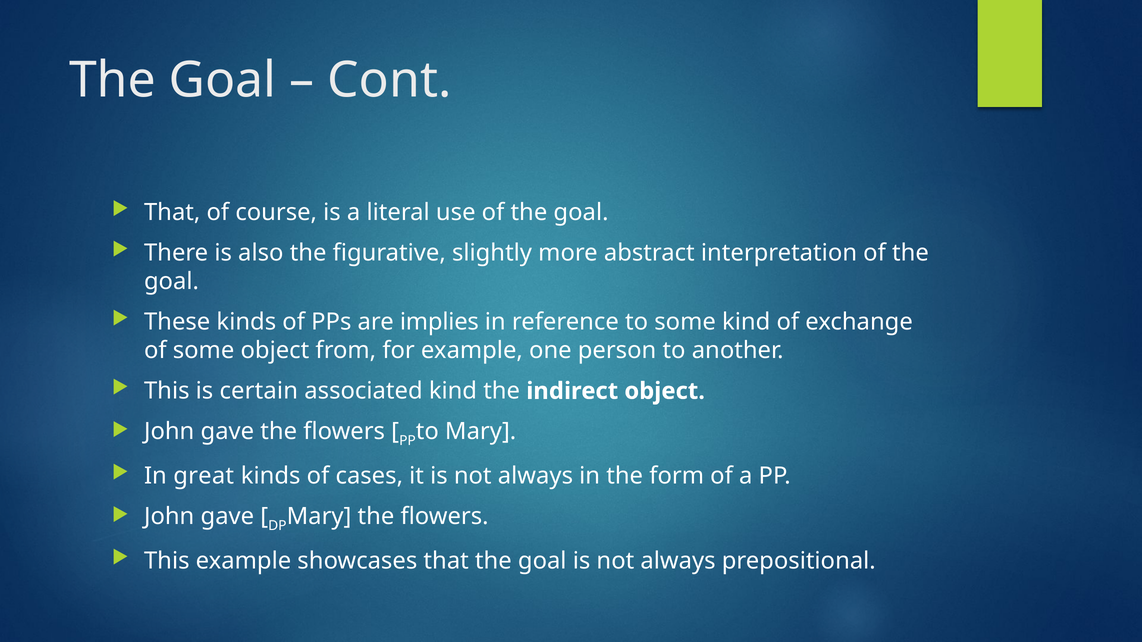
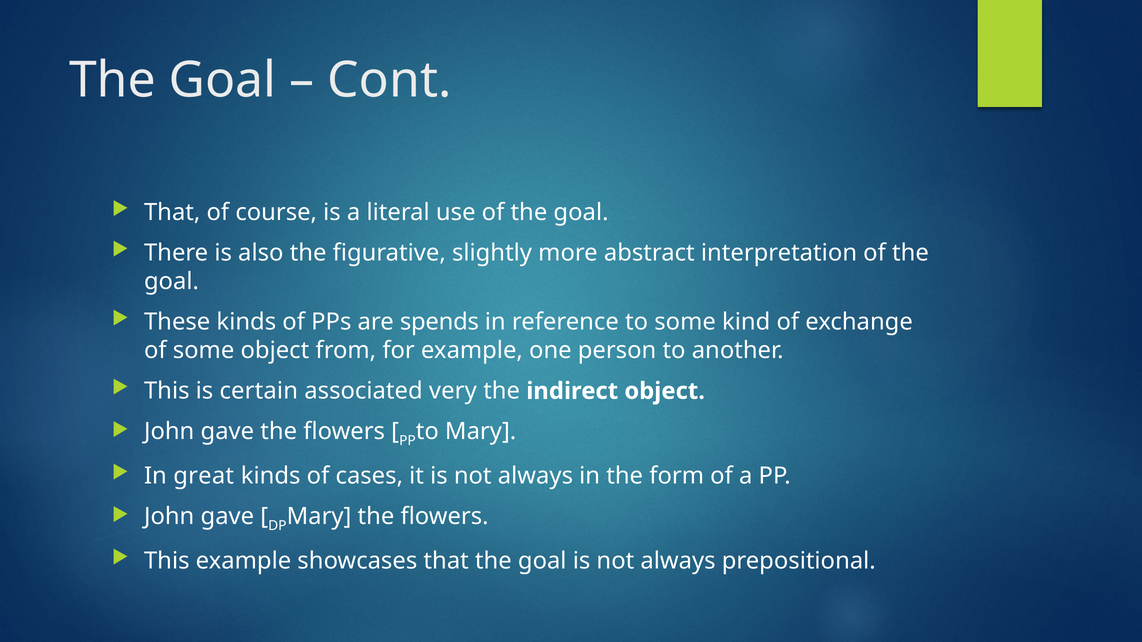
implies: implies -> spends
associated kind: kind -> very
